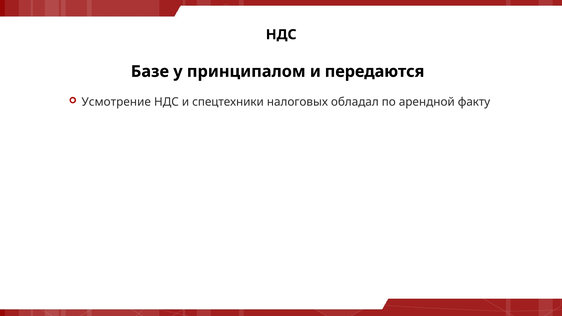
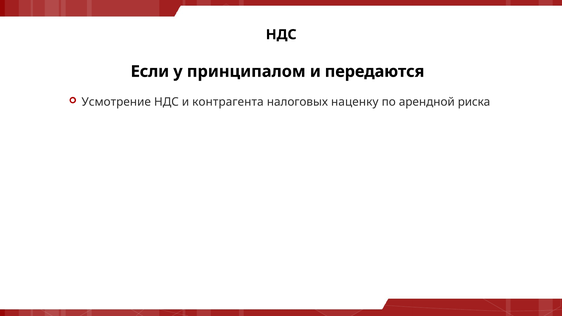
Базе: Базе -> Если
спецтехники: спецтехники -> контрагента
обладал: обладал -> наценку
факту: факту -> риска
